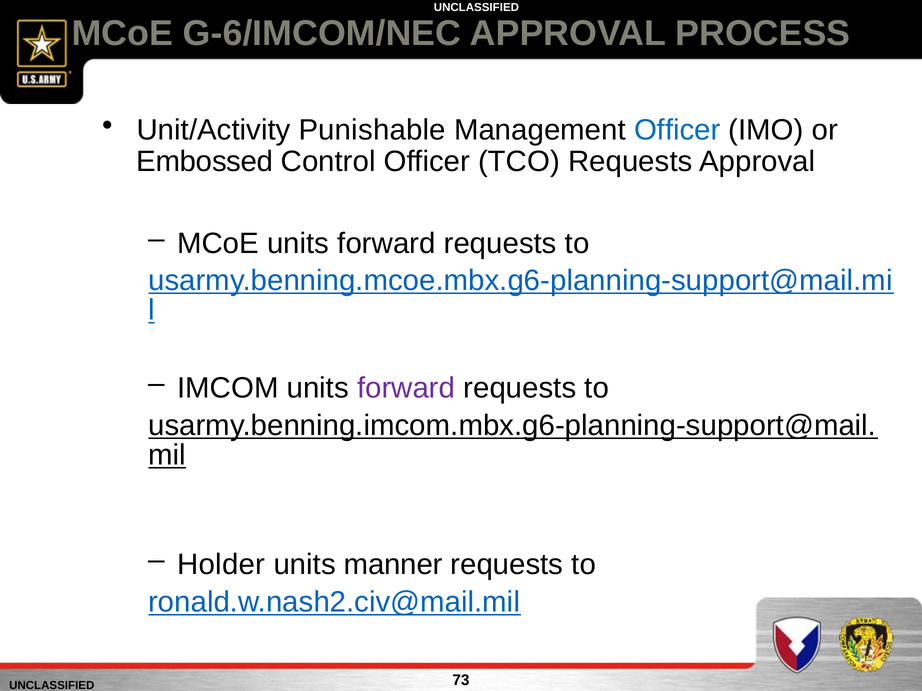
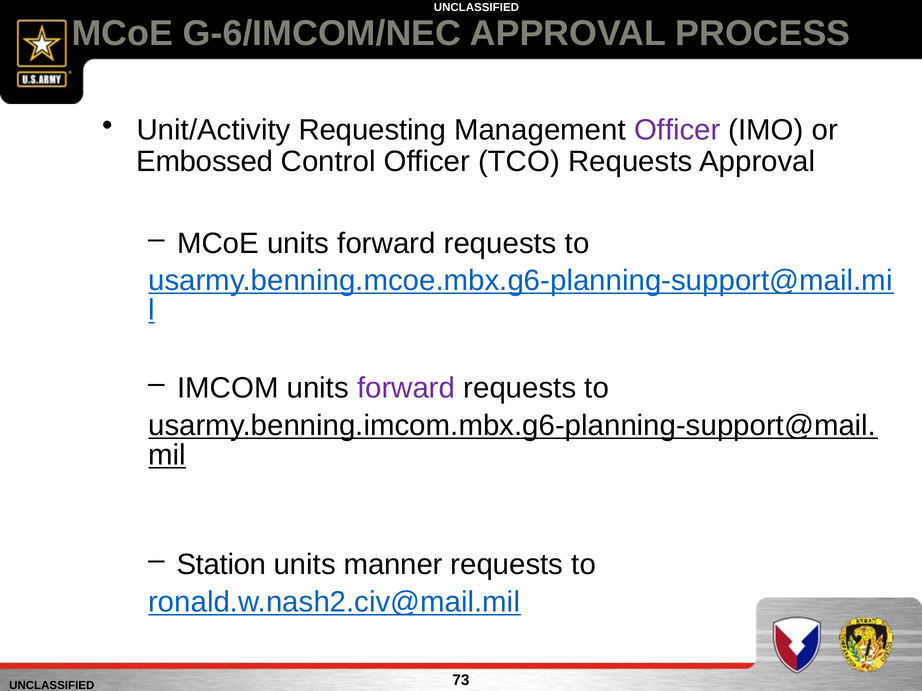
Punishable: Punishable -> Requesting
Officer at (677, 130) colour: blue -> purple
Holder: Holder -> Station
